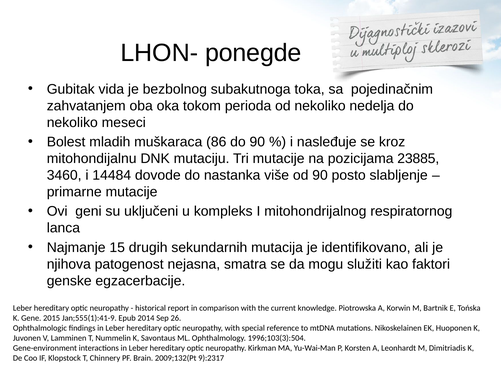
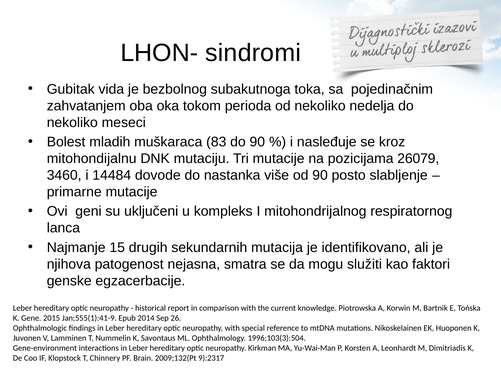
ponegde: ponegde -> sindromi
86: 86 -> 83
23885: 23885 -> 26079
